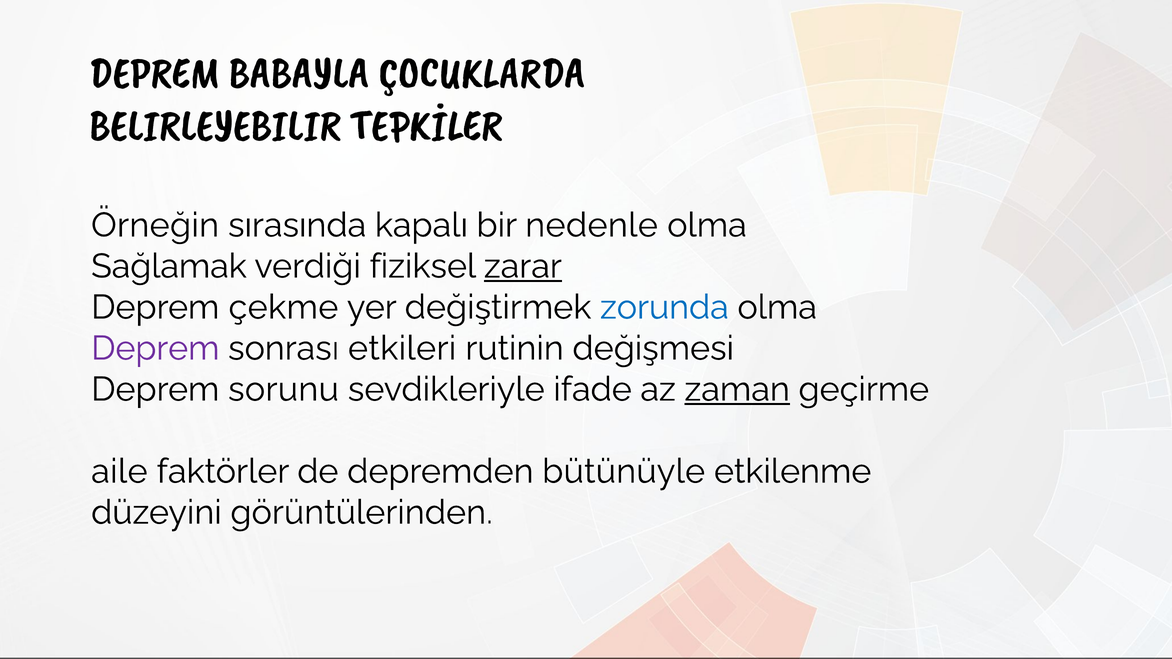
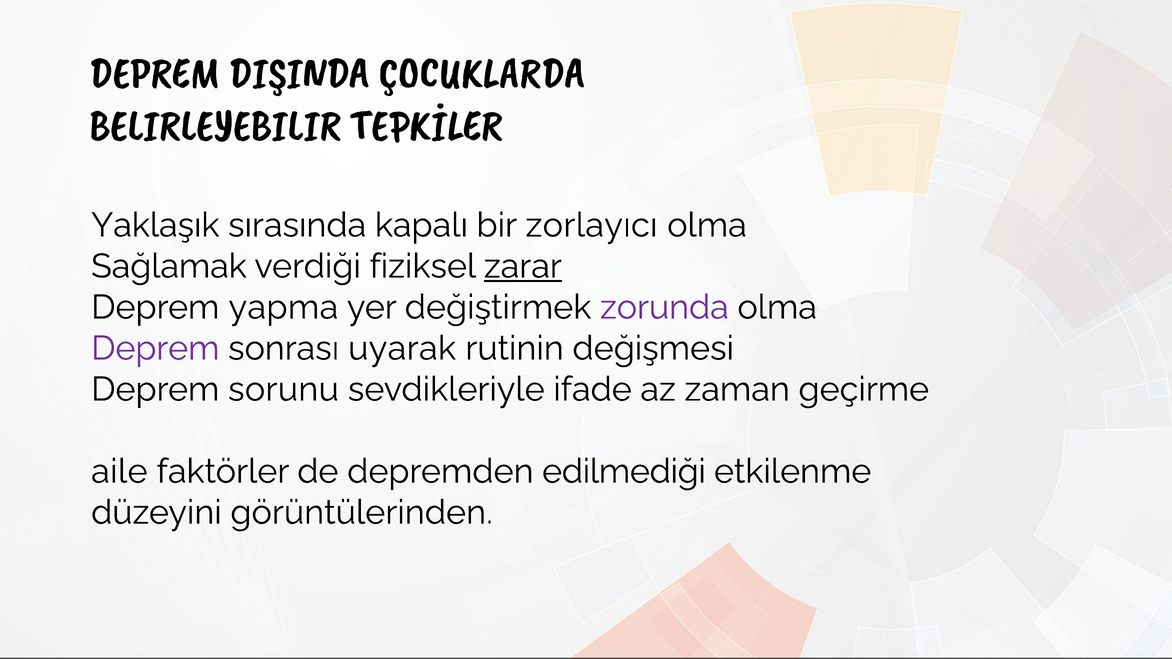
BABAYLA: BABAYLA -> DIŞINDA
Örneğin: Örneğin -> Yaklaşık
nedenle: nedenle -> zorlayıcı
çekme: çekme -> yapma
zorunda colour: blue -> purple
etkileri: etkileri -> uyarak
zaman underline: present -> none
bütünüyle: bütünüyle -> edilmediği
